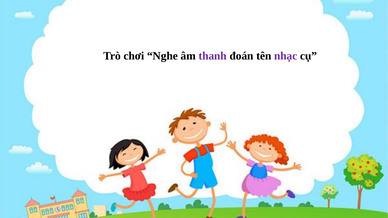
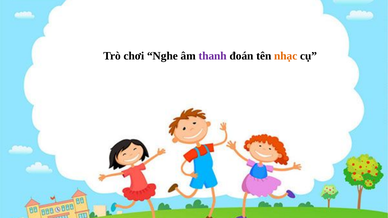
nhạc colour: purple -> orange
